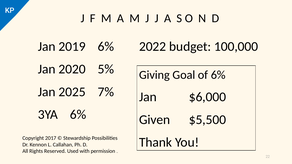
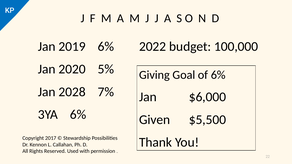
2025: 2025 -> 2028
